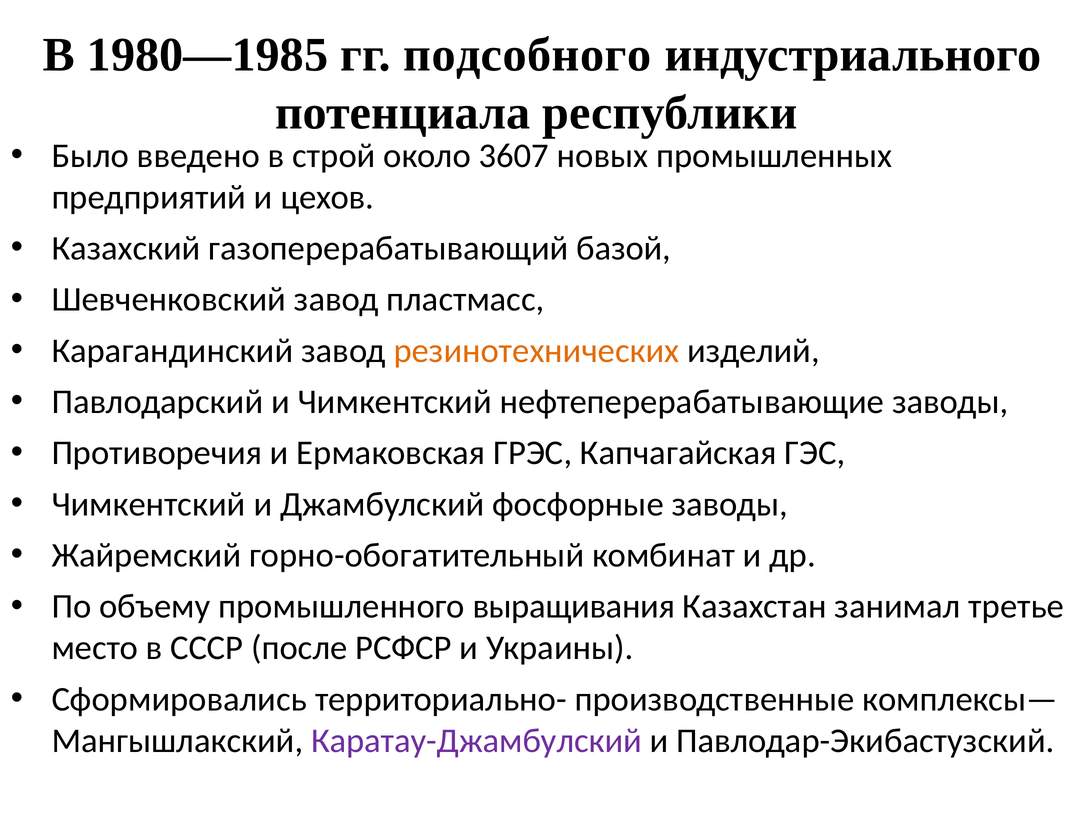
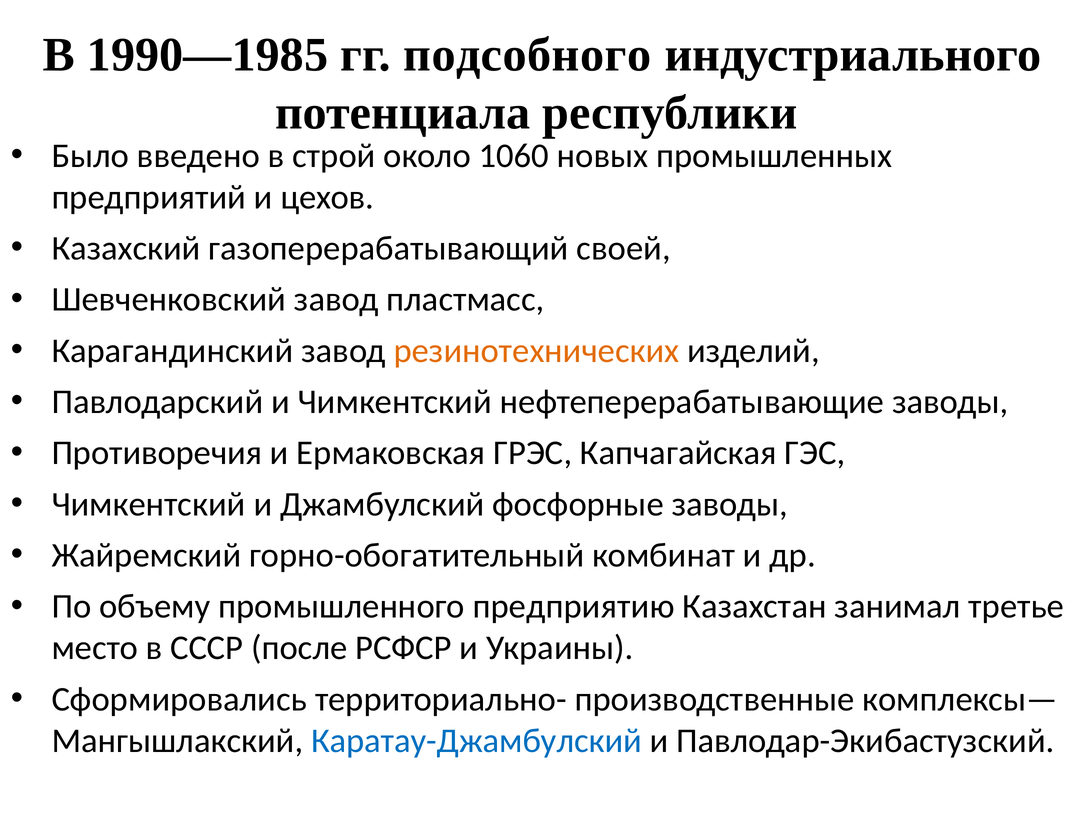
1980—1985: 1980—1985 -> 1990—1985
3607: 3607 -> 1060
базой: базой -> своей
выращивания: выращивания -> предприятию
Каратау-Джамбулский colour: purple -> blue
